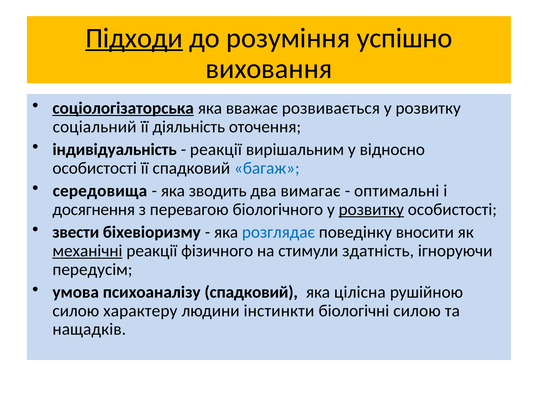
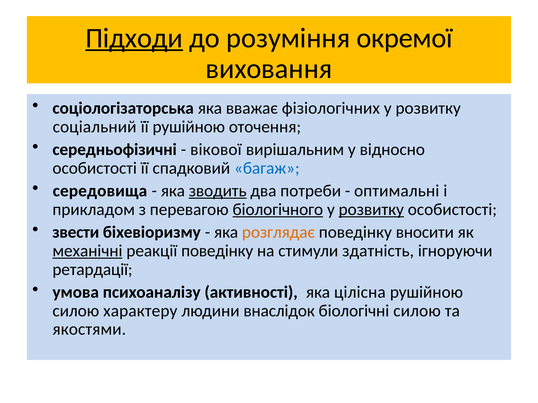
успішно: успішно -> окремої
соціологізаторська underline: present -> none
розвивається: розвивається -> фізіологічних
її діяльність: діяльність -> рушійною
індивідуальність: індивідуальність -> середньофізичні
реакції at (216, 150): реакції -> вікової
зводить underline: none -> present
вимагає: вимагає -> потреби
досягнення: досягнення -> прикладом
біологічного underline: none -> present
розглядає colour: blue -> orange
реакції фізичного: фізичного -> поведінку
передусім: передусім -> ретардації
психоаналізу спадковий: спадковий -> активності
інстинкти: інстинкти -> внаслідок
нащадків: нащадків -> якостями
